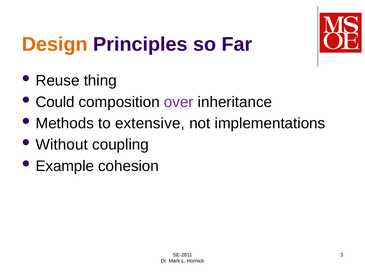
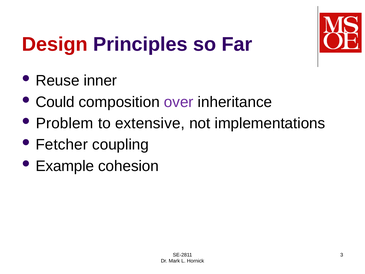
Design colour: orange -> red
thing: thing -> inner
Methods: Methods -> Problem
Without: Without -> Fetcher
